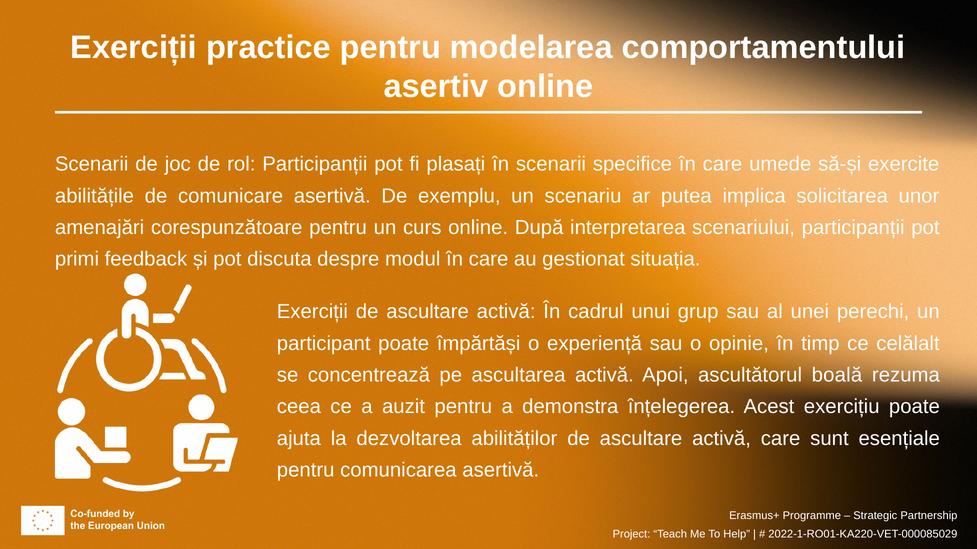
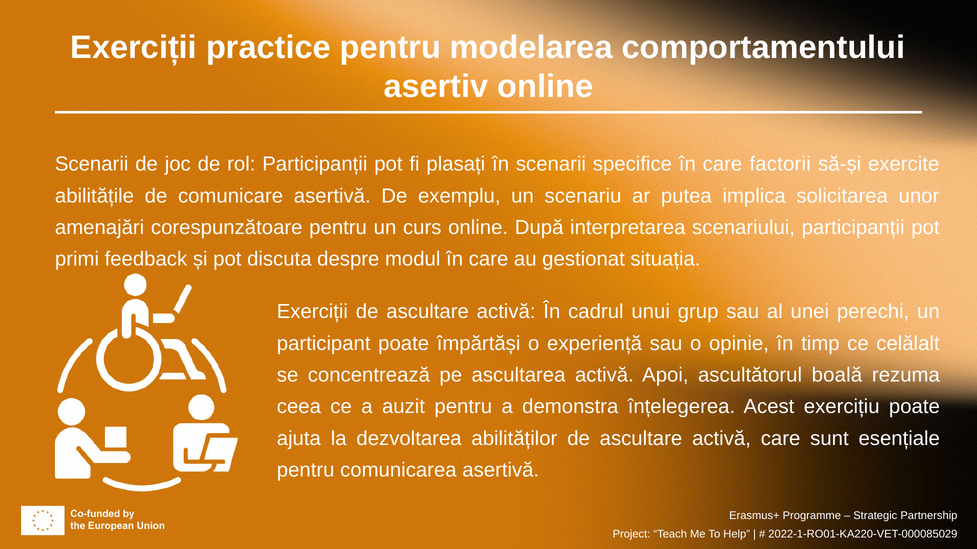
umede: umede -> factorii
